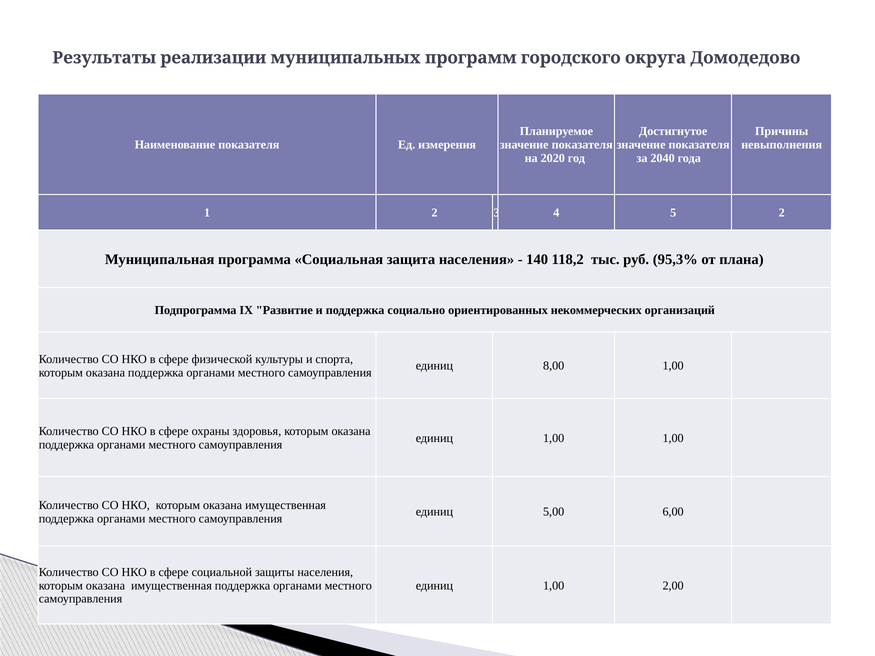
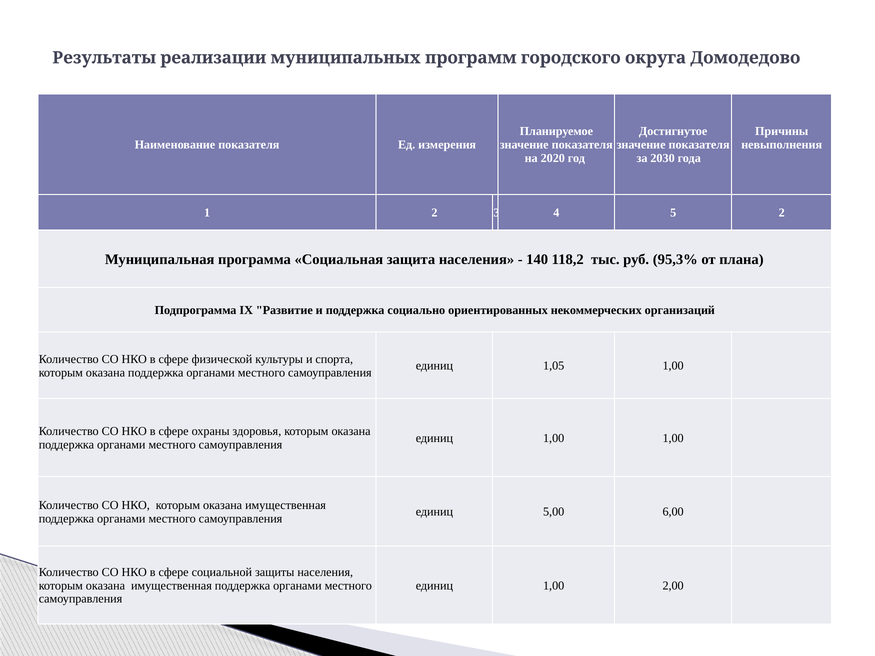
2040: 2040 -> 2030
8,00: 8,00 -> 1,05
